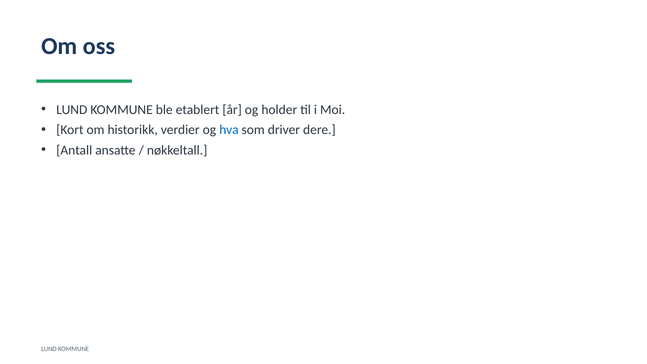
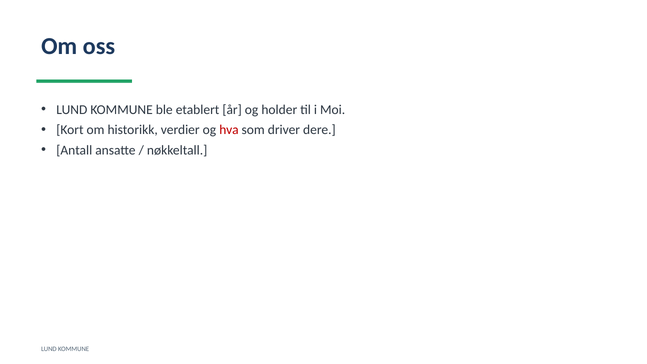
hva colour: blue -> red
